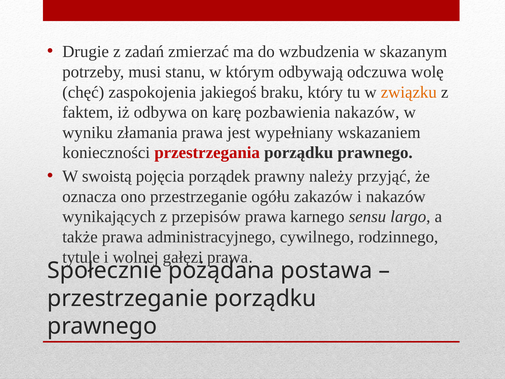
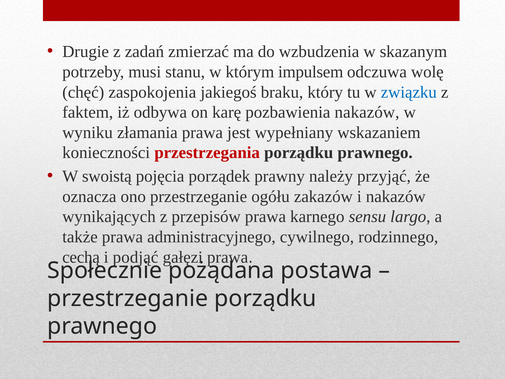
odbywają: odbywają -> impulsem
związku colour: orange -> blue
tytule: tytule -> cechą
wolnej: wolnej -> podjąć
